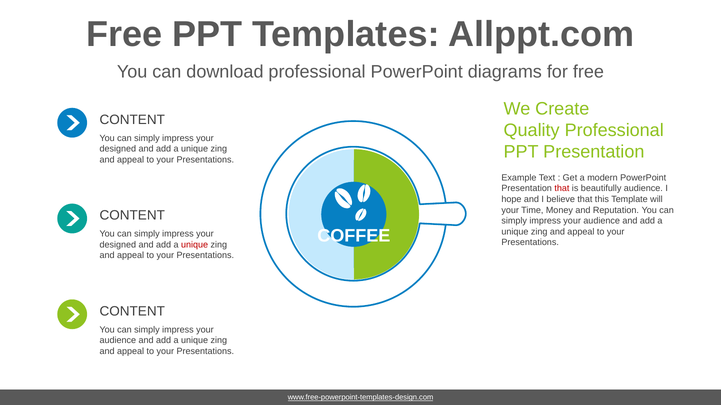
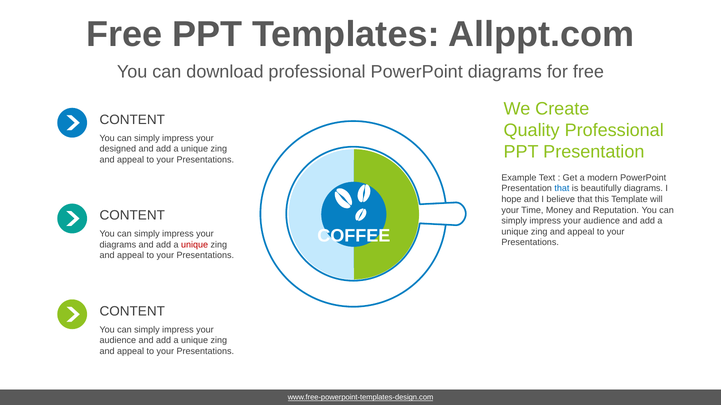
that at (562, 189) colour: red -> blue
beautifully audience: audience -> diagrams
designed at (118, 245): designed -> diagrams
